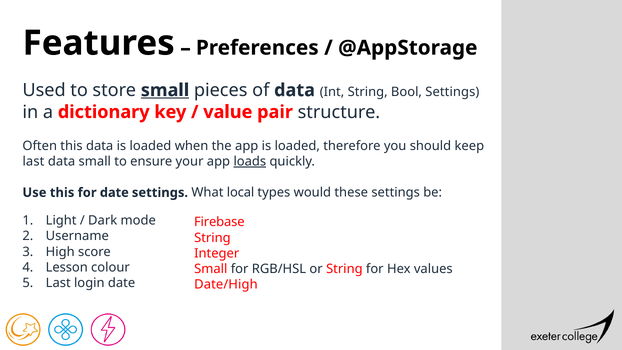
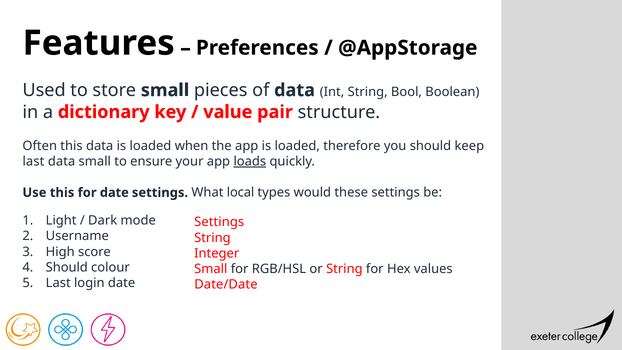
small at (165, 90) underline: present -> none
Bool Settings: Settings -> Boolean
Firebase at (219, 222): Firebase -> Settings
Lesson at (67, 267): Lesson -> Should
Date/High: Date/High -> Date/Date
